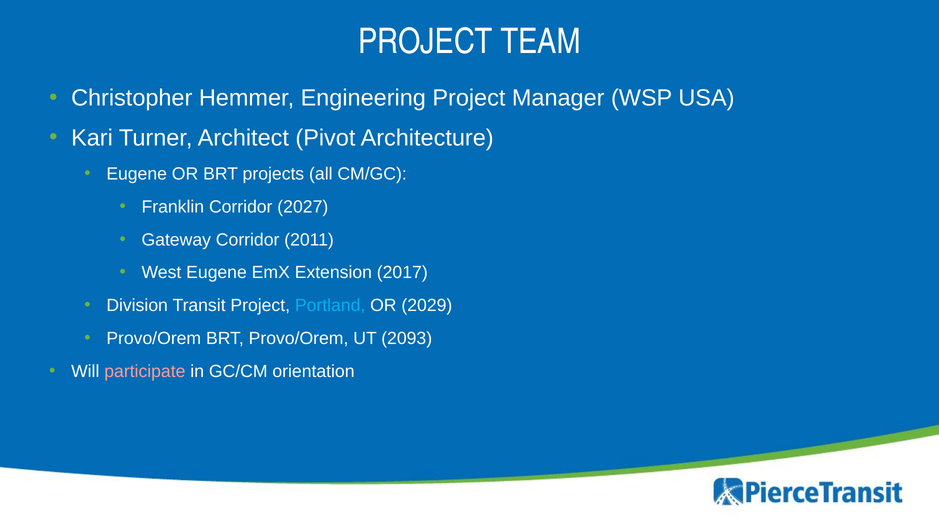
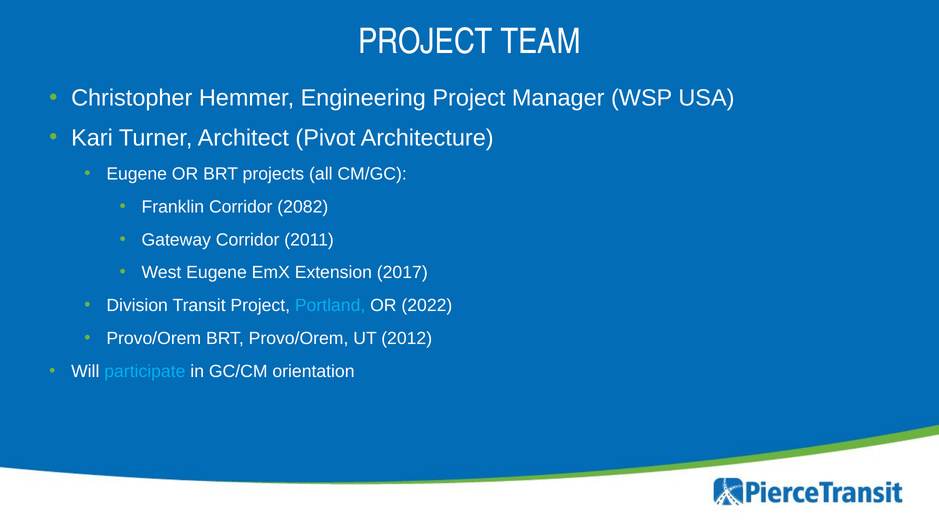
2027: 2027 -> 2082
2029: 2029 -> 2022
2093: 2093 -> 2012
participate colour: pink -> light blue
